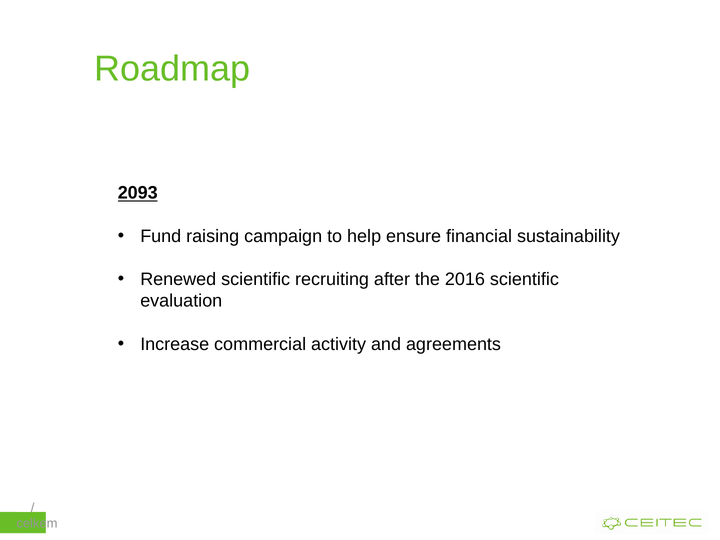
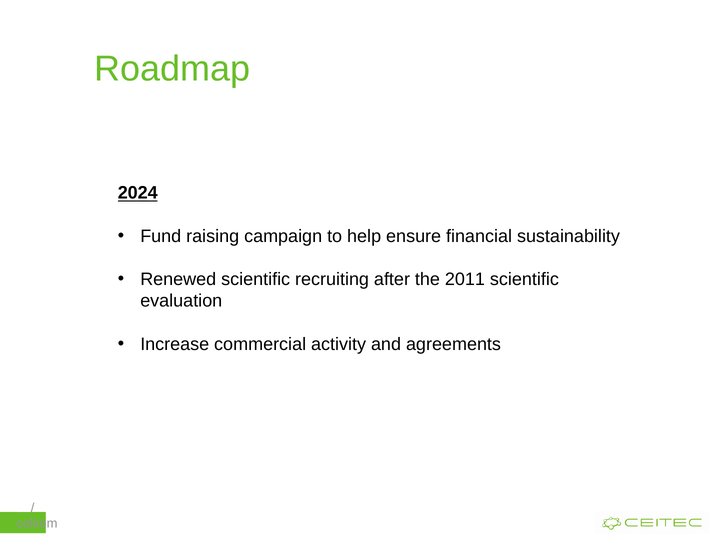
2093: 2093 -> 2024
2016: 2016 -> 2011
